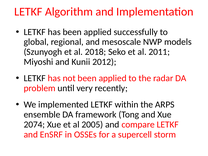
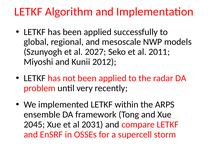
2018: 2018 -> 2027
2074: 2074 -> 2045
2005: 2005 -> 2031
